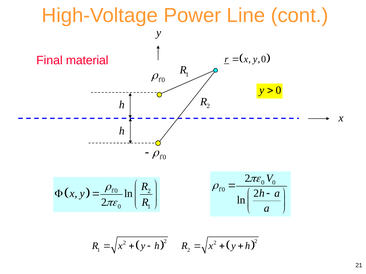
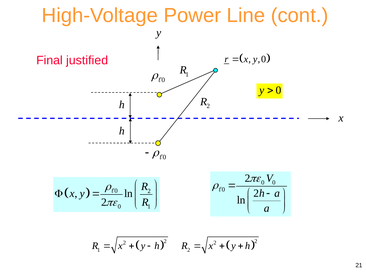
material: material -> justified
